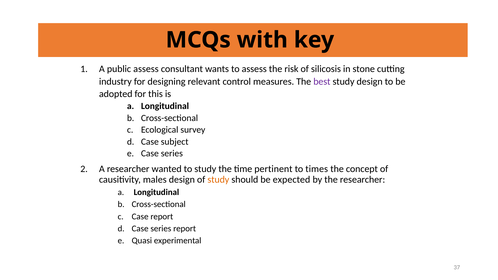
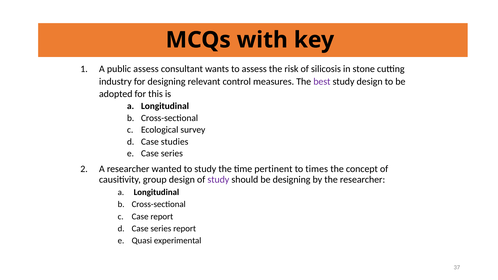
subject: subject -> studies
males: males -> group
study at (218, 180) colour: orange -> purple
be expected: expected -> designing
